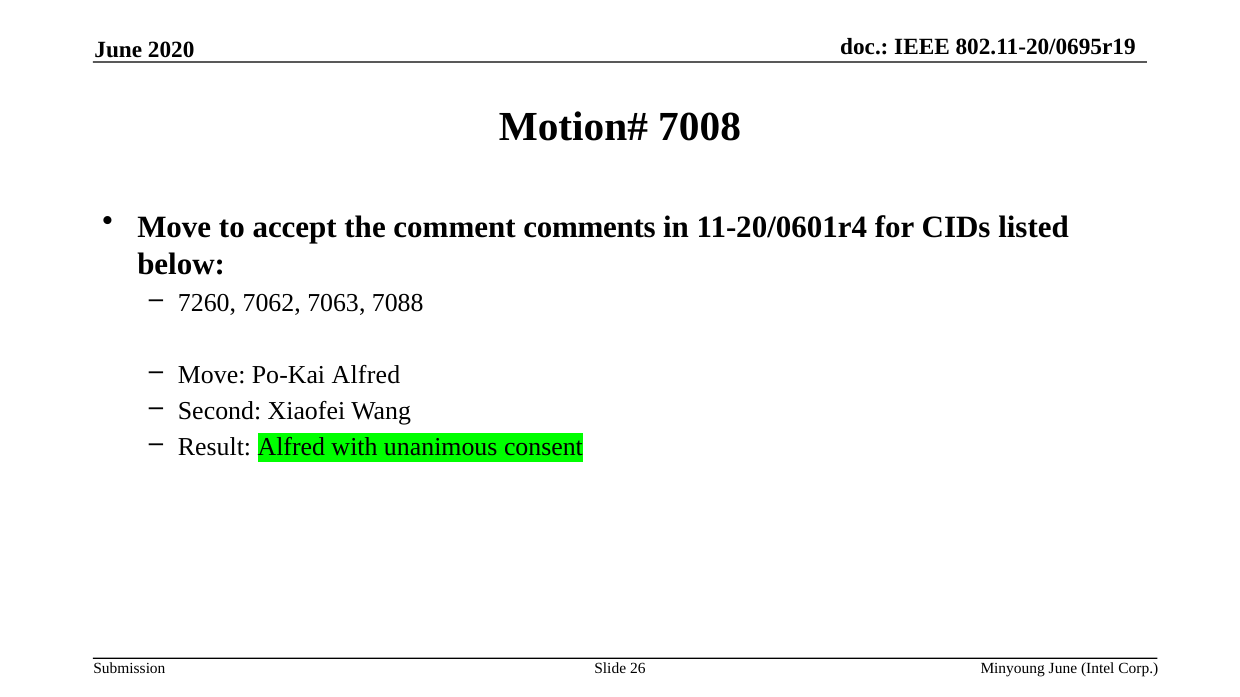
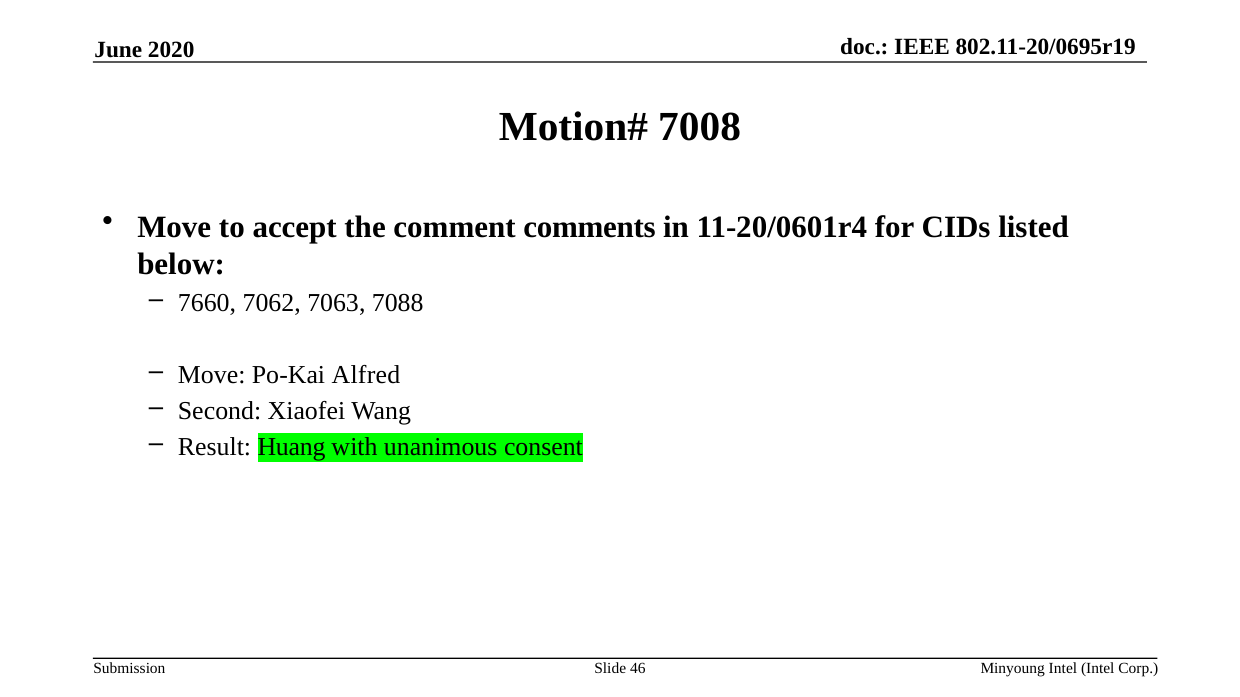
7260: 7260 -> 7660
Result Alfred: Alfred -> Huang
26: 26 -> 46
Minyoung June: June -> Intel
